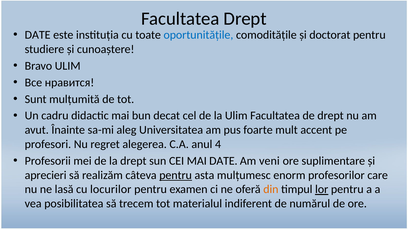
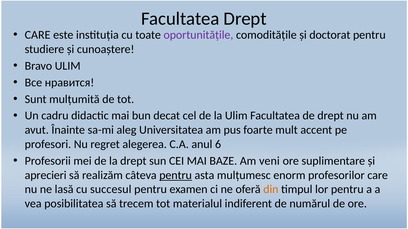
DATE at (38, 35): DATE -> CARE
oportunitățile colour: blue -> purple
4: 4 -> 6
MAI DATE: DATE -> BAZE
locurilor: locurilor -> succesul
lor underline: present -> none
